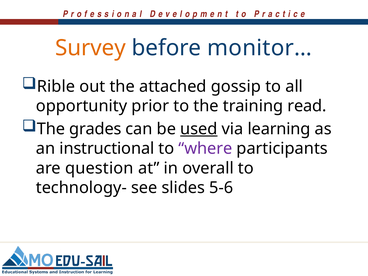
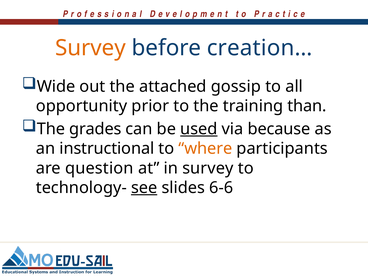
monitor…: monitor… -> creation…
Rible: Rible -> Wide
read: read -> than
learning: learning -> because
where colour: purple -> orange
in overall: overall -> survey
see underline: none -> present
5-6: 5-6 -> 6-6
